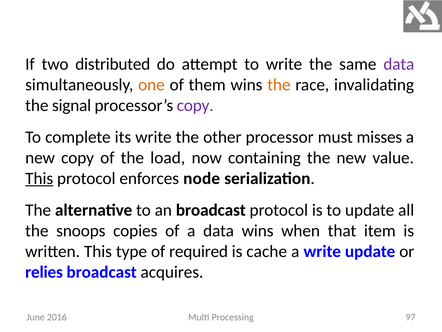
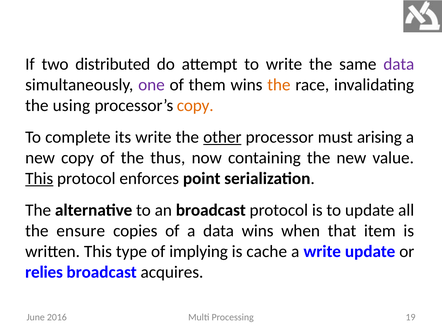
one colour: orange -> purple
signal: signal -> using
copy at (195, 105) colour: purple -> orange
other underline: none -> present
misses: misses -> arising
load: load -> thus
node: node -> point
snoops: snoops -> ensure
required: required -> implying
97: 97 -> 19
